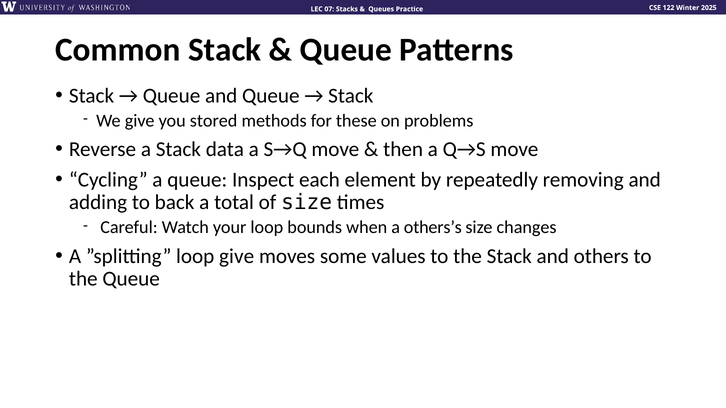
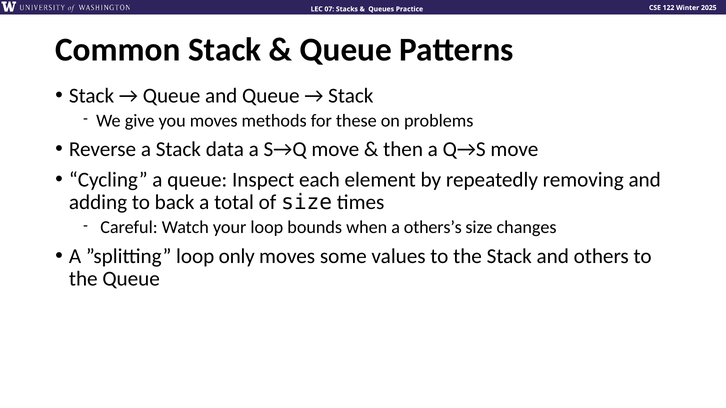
you stored: stored -> moves
loop give: give -> only
